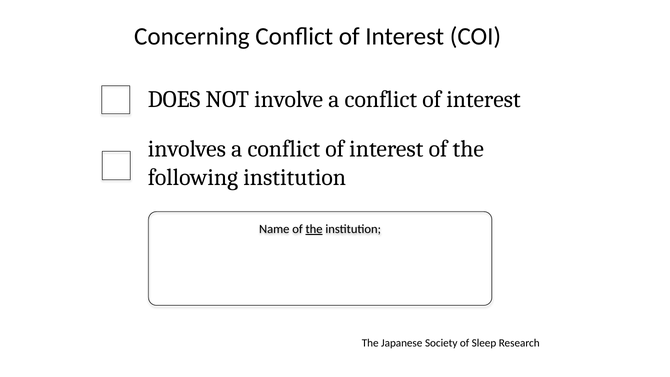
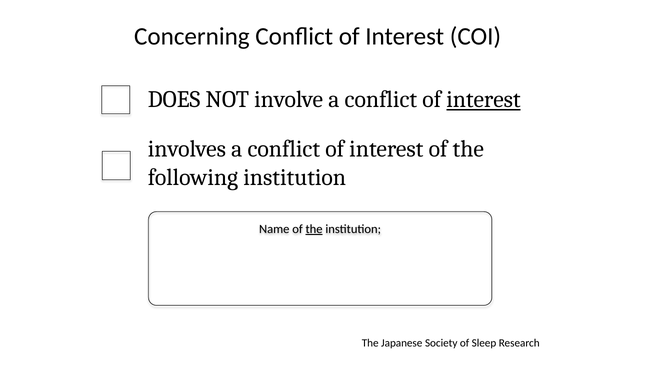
interest at (483, 99) underline: none -> present
